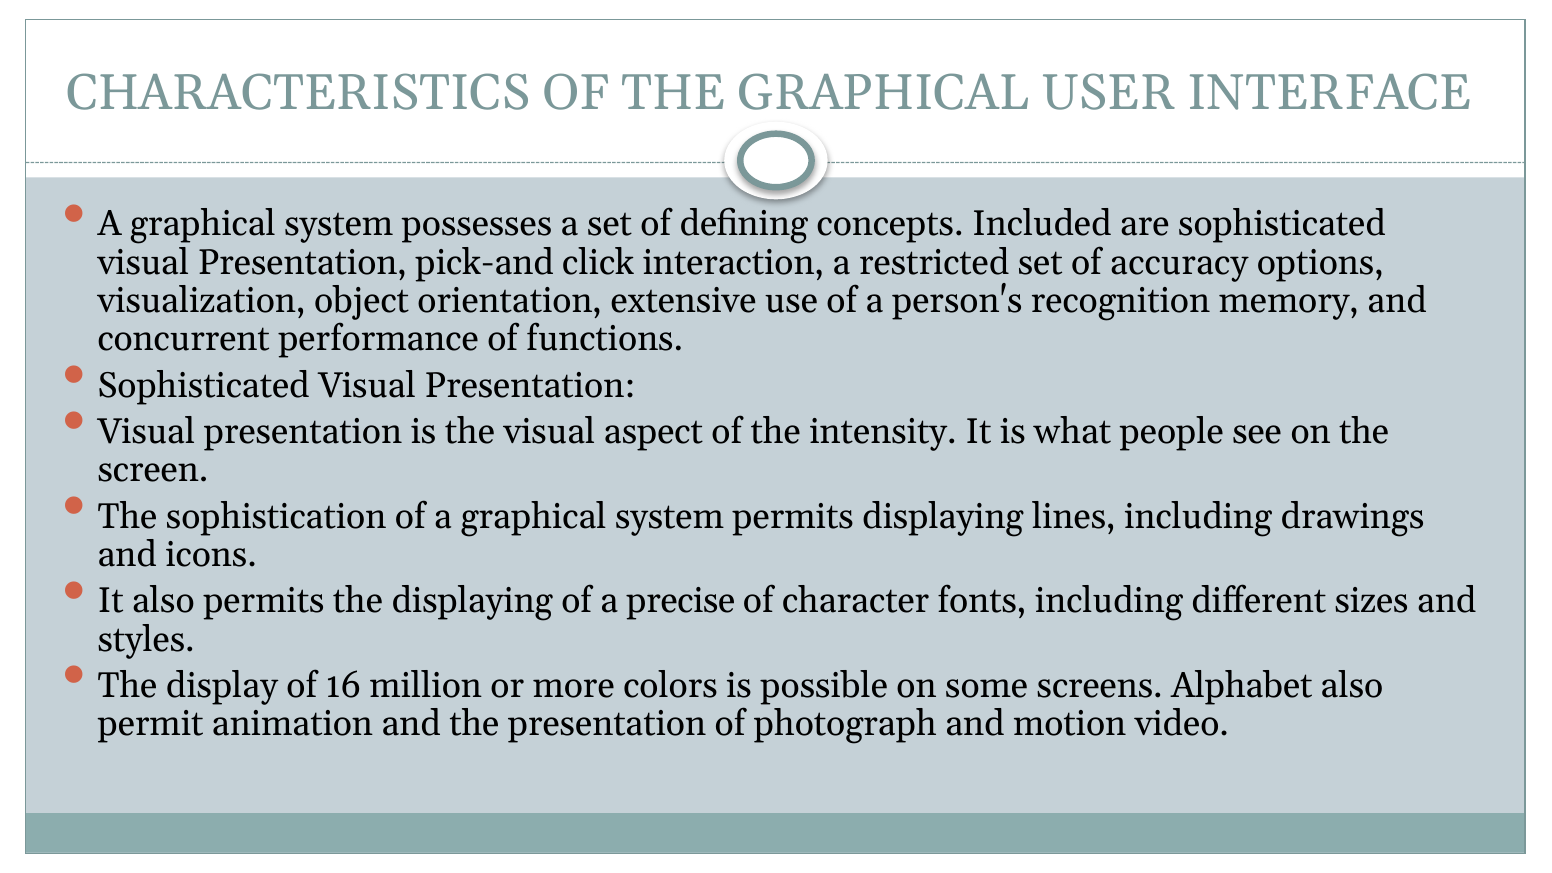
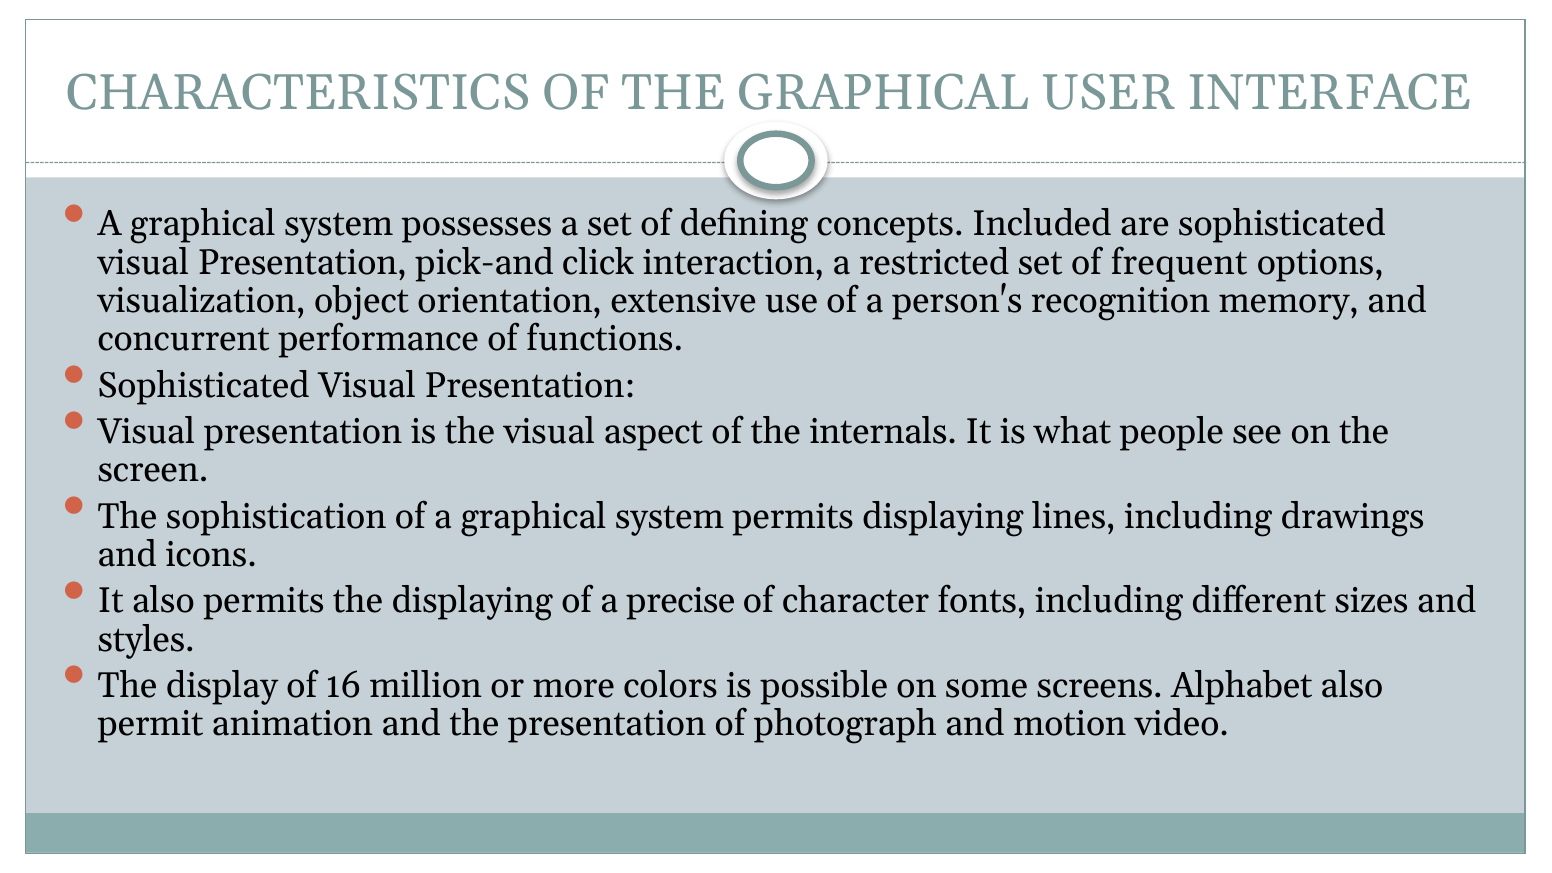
accuracy: accuracy -> frequent
intensity: intensity -> internals
